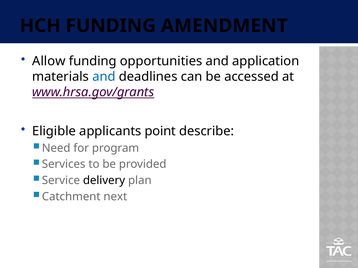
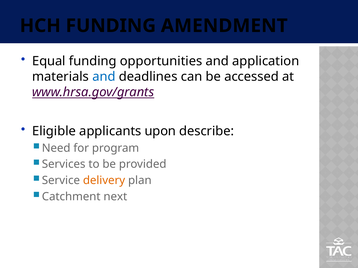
Allow: Allow -> Equal
point: point -> upon
delivery colour: black -> orange
